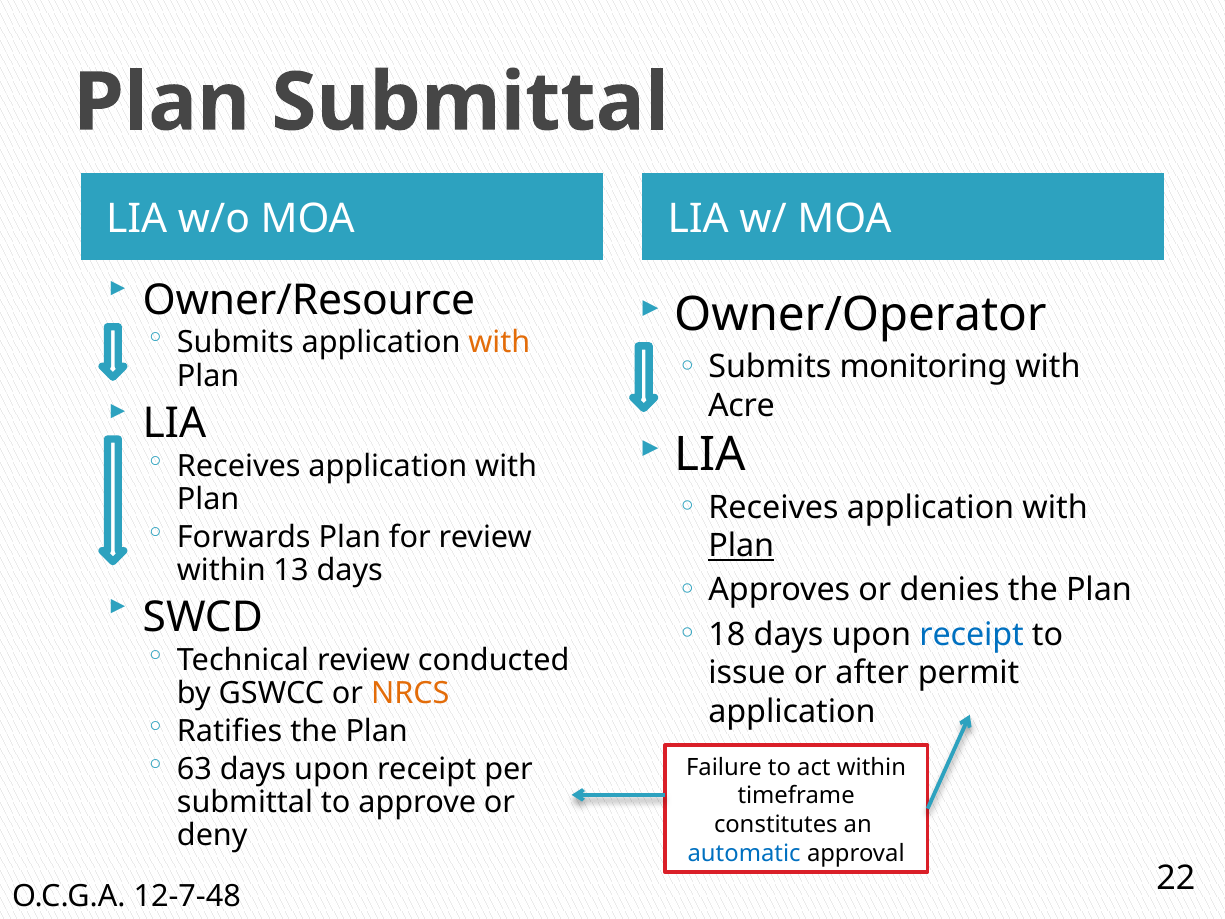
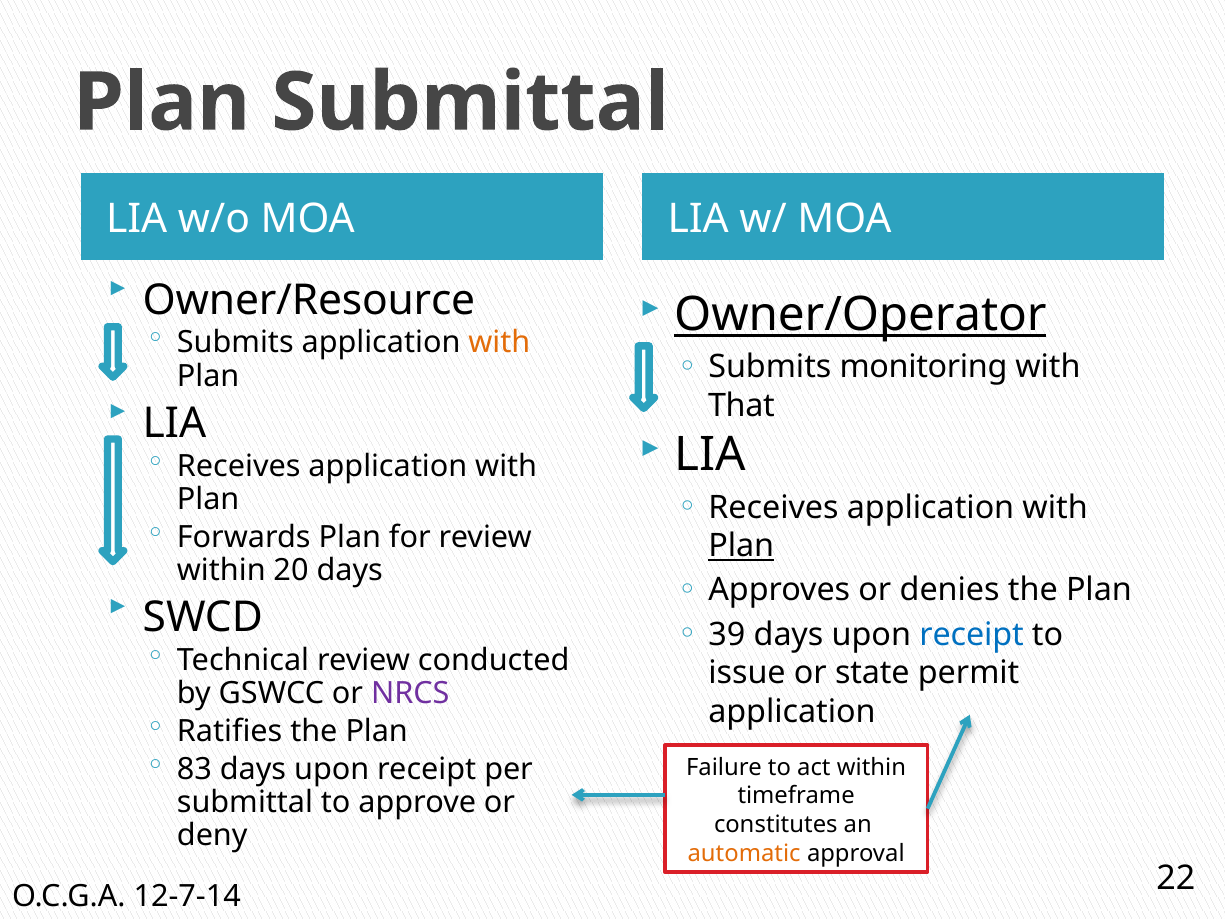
Owner/Operator underline: none -> present
Acre: Acre -> That
13: 13 -> 20
18: 18 -> 39
after: after -> state
NRCS colour: orange -> purple
63: 63 -> 83
automatic colour: blue -> orange
12-7-48: 12-7-48 -> 12-7-14
